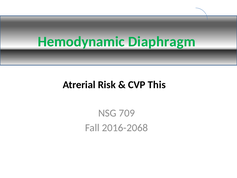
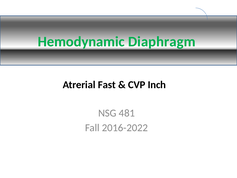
Risk: Risk -> Fast
This: This -> Inch
709: 709 -> 481
2016-2068: 2016-2068 -> 2016-2022
